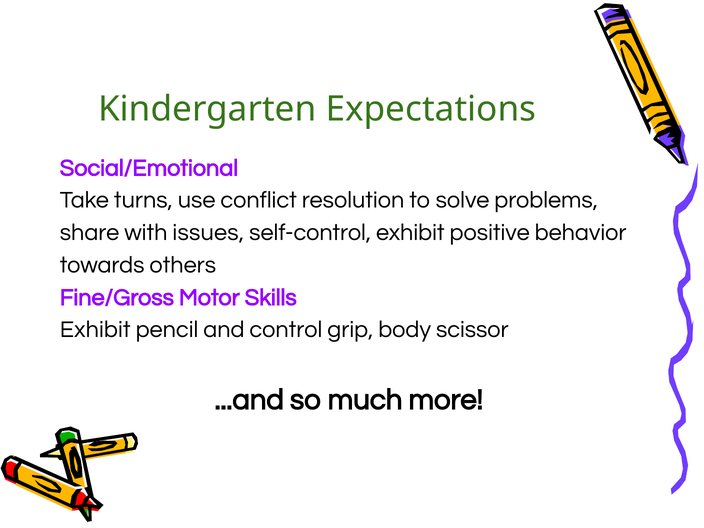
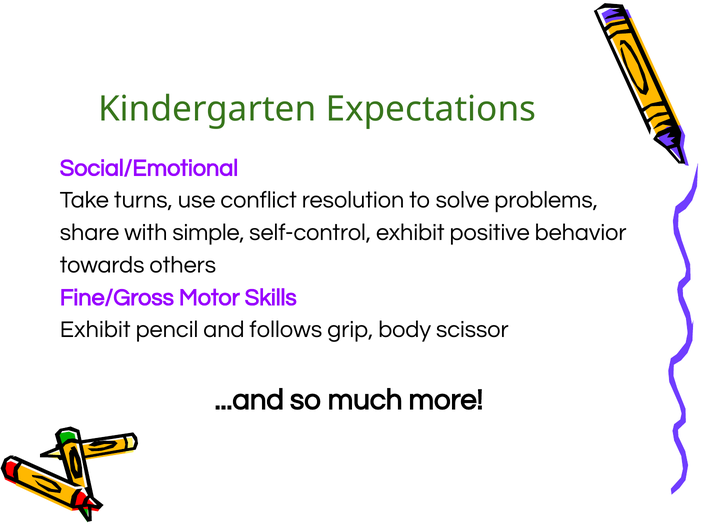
issues: issues -> simple
control: control -> follows
